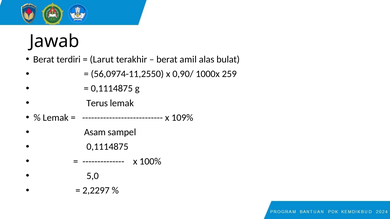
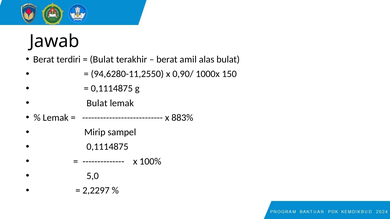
Larut at (102, 59): Larut -> Bulat
56,0974-11,2550: 56,0974-11,2550 -> 94,6280-11,2550
259: 259 -> 150
Terus at (97, 103): Terus -> Bulat
109%: 109% -> 883%
Asam: Asam -> Mirip
